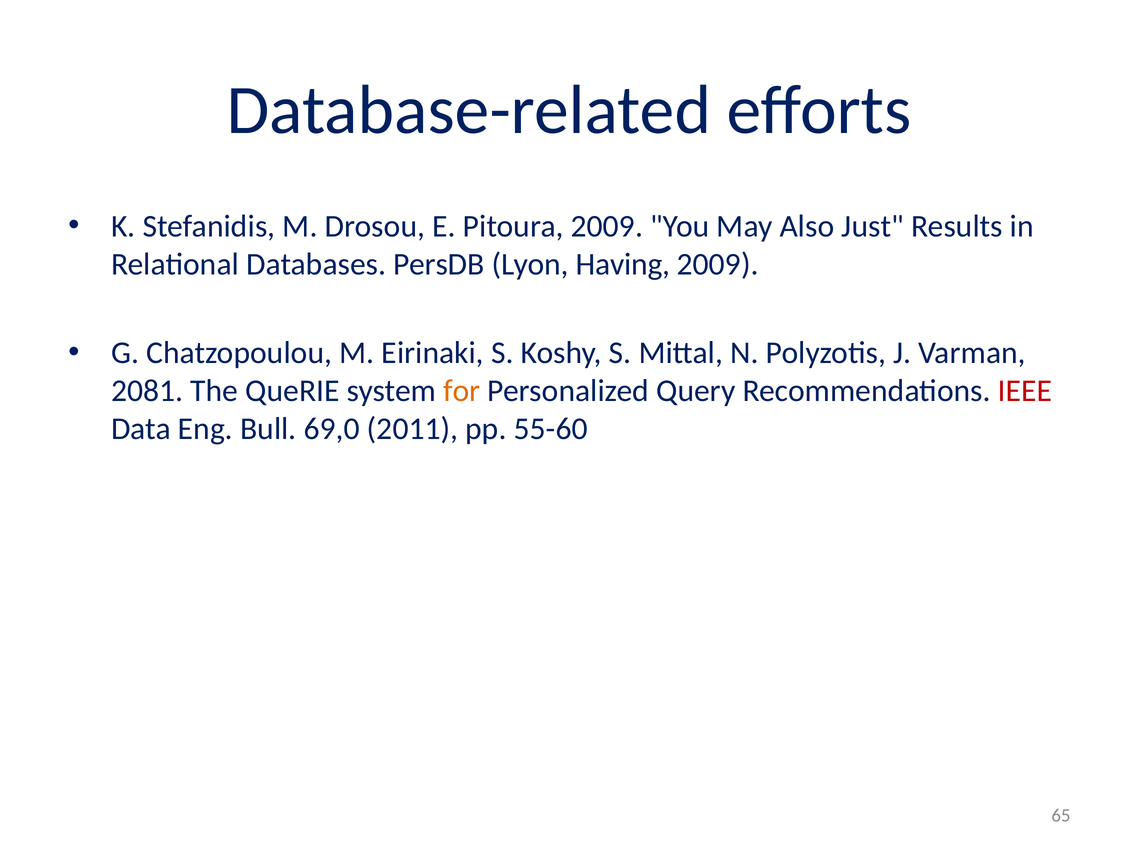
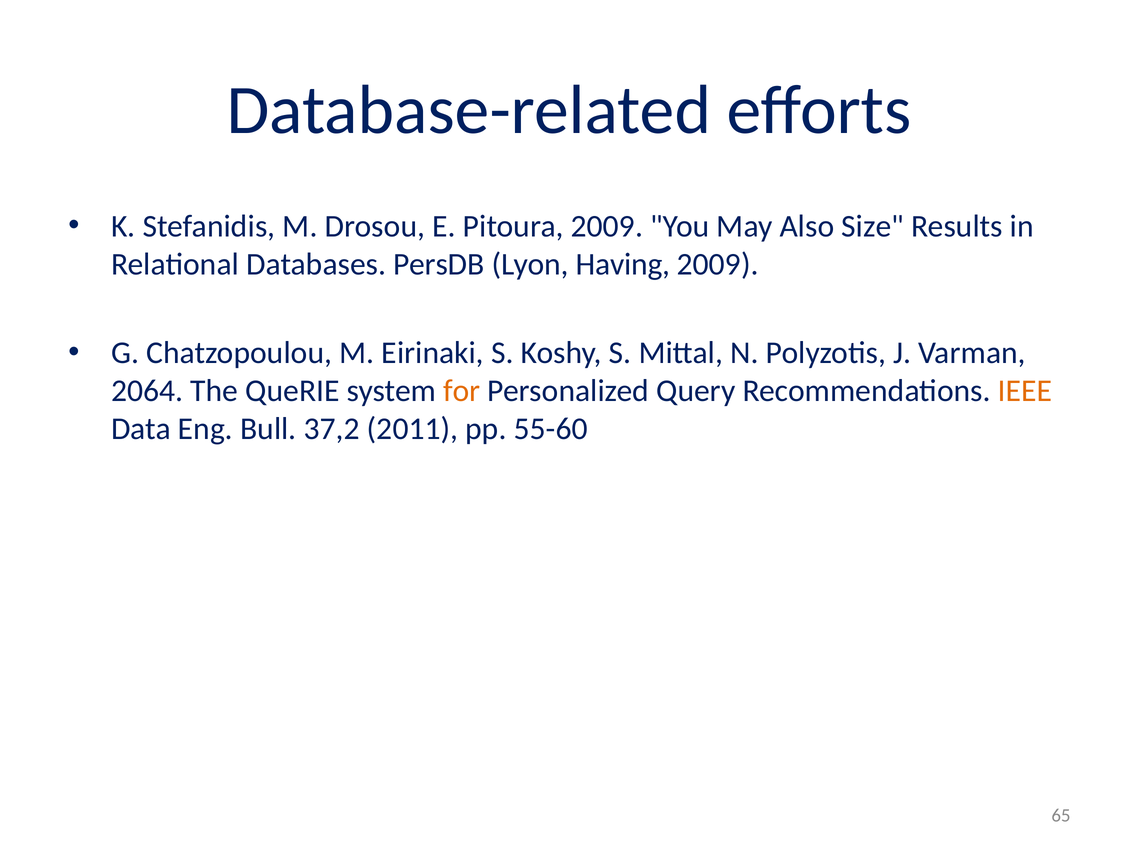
Just: Just -> Size
2081: 2081 -> 2064
IEEE colour: red -> orange
69,0: 69,0 -> 37,2
